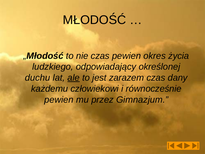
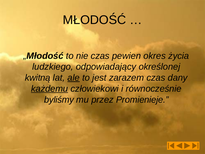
duchu: duchu -> kwitną
każdemu underline: none -> present
pewien at (59, 100): pewien -> byliśmy
Gimnazjum: Gimnazjum -> Promienieje
